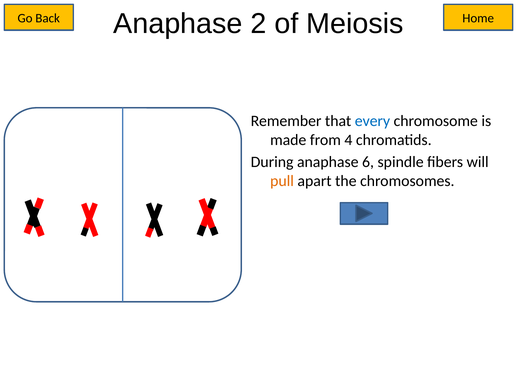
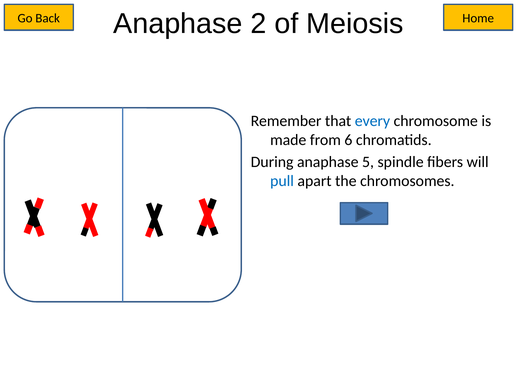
4: 4 -> 6
6: 6 -> 5
pull colour: orange -> blue
